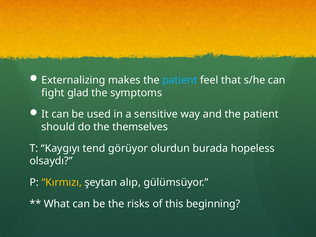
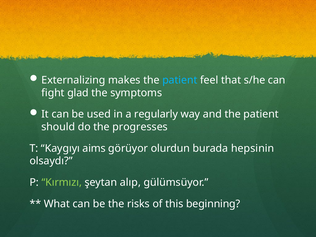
sensitive: sensitive -> regularly
themselves: themselves -> progresses
tend: tend -> aims
hopeless: hopeless -> hepsinin
Kırmızı colour: yellow -> light green
